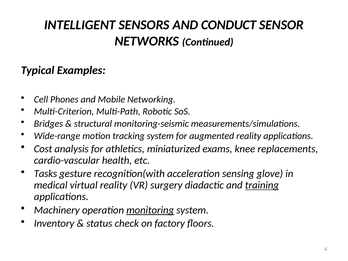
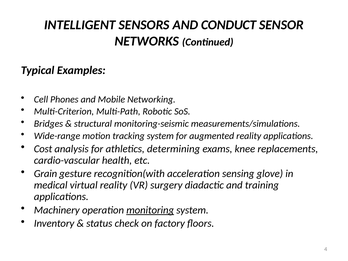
miniaturized: miniaturized -> determining
Tasks: Tasks -> Grain
training underline: present -> none
